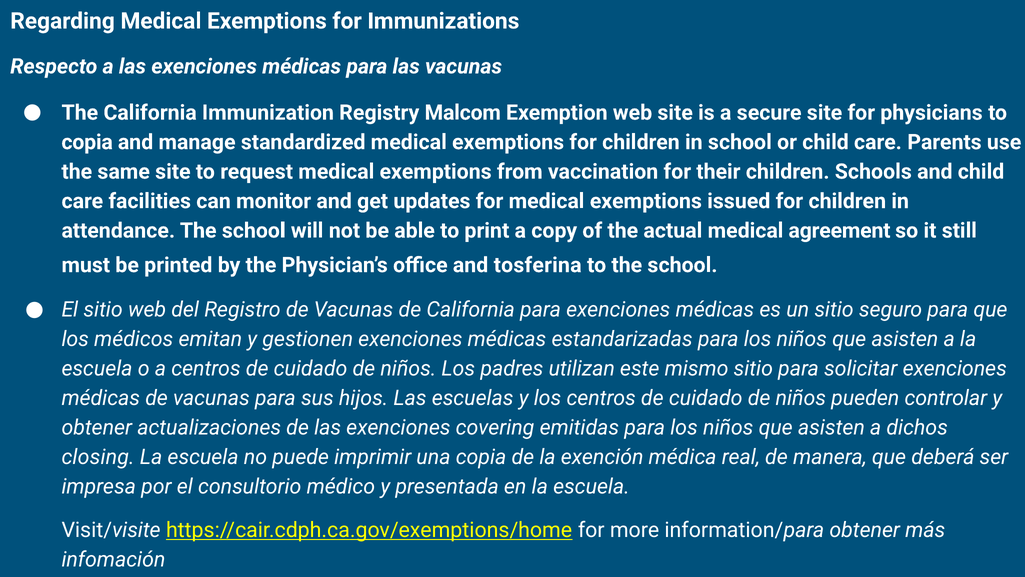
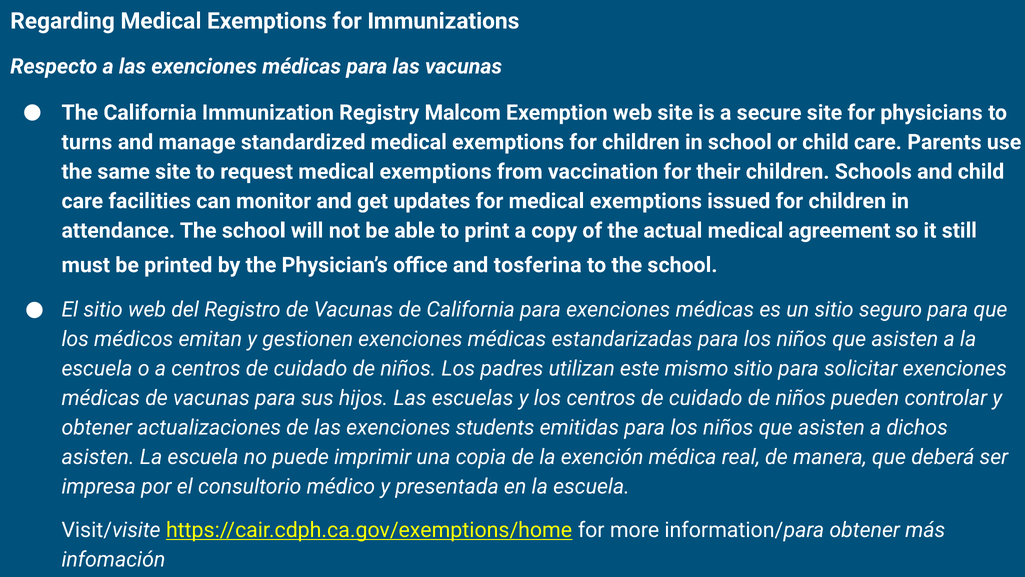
copia at (87, 142): copia -> turns
covering: covering -> students
closing at (98, 457): closing -> asisten
